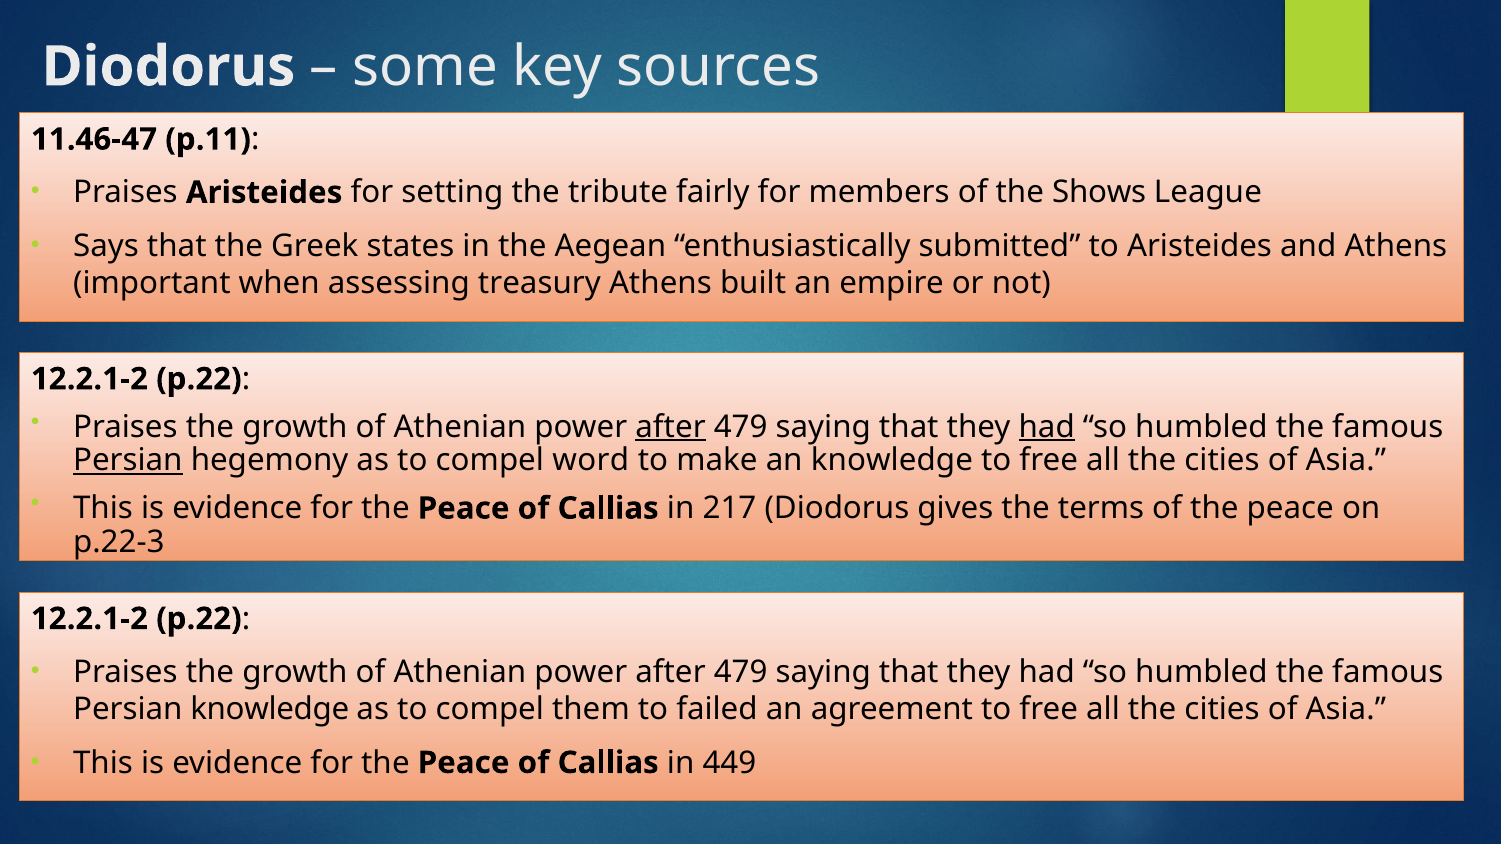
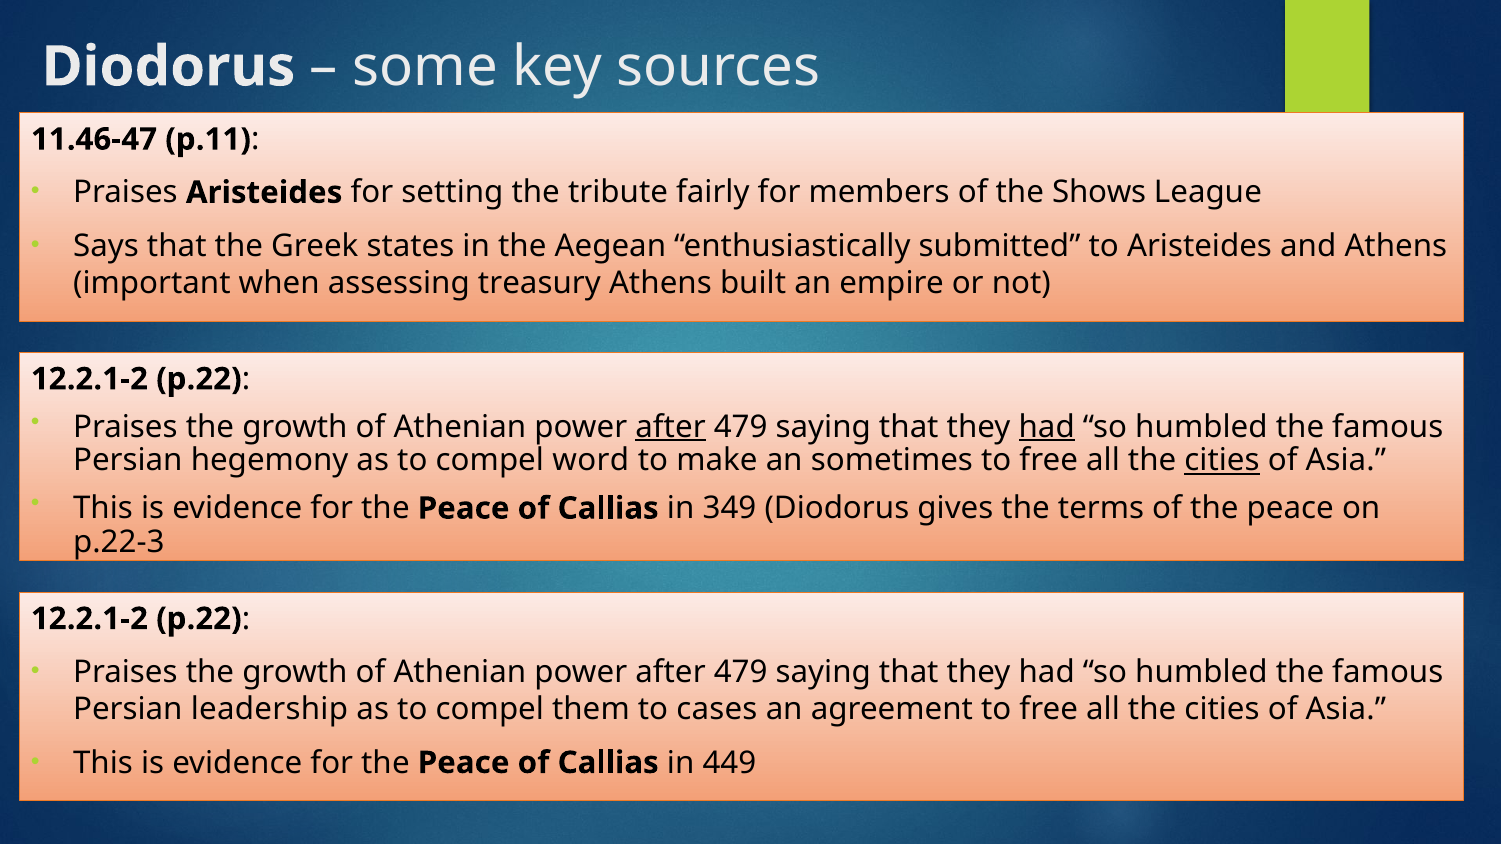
Persian at (128, 461) underline: present -> none
an knowledge: knowledge -> sometimes
cities at (1222, 461) underline: none -> present
217: 217 -> 349
Persian knowledge: knowledge -> leadership
failed: failed -> cases
